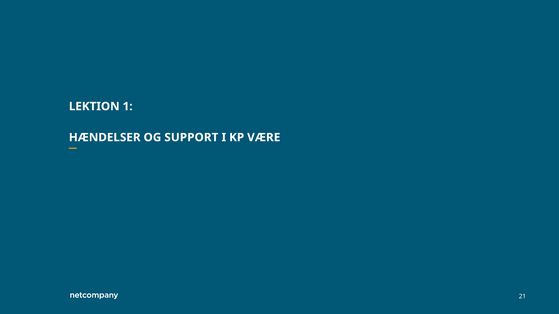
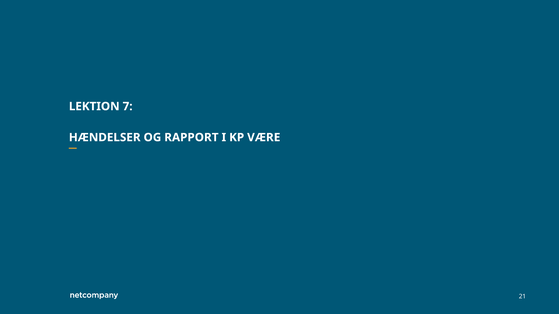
1: 1 -> 7
SUPPORT: SUPPORT -> RAPPORT
